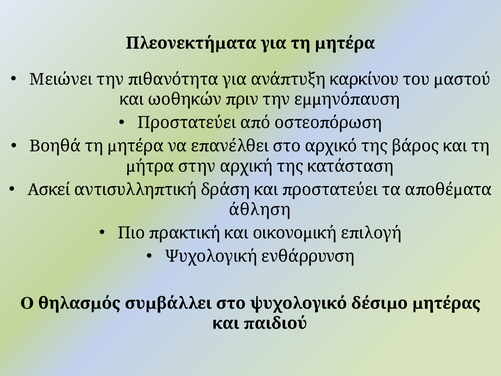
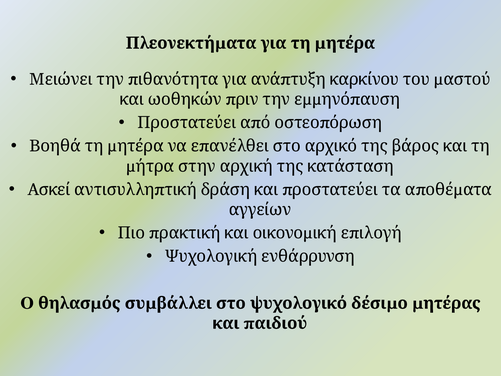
άθληση: άθληση -> αγγείων
